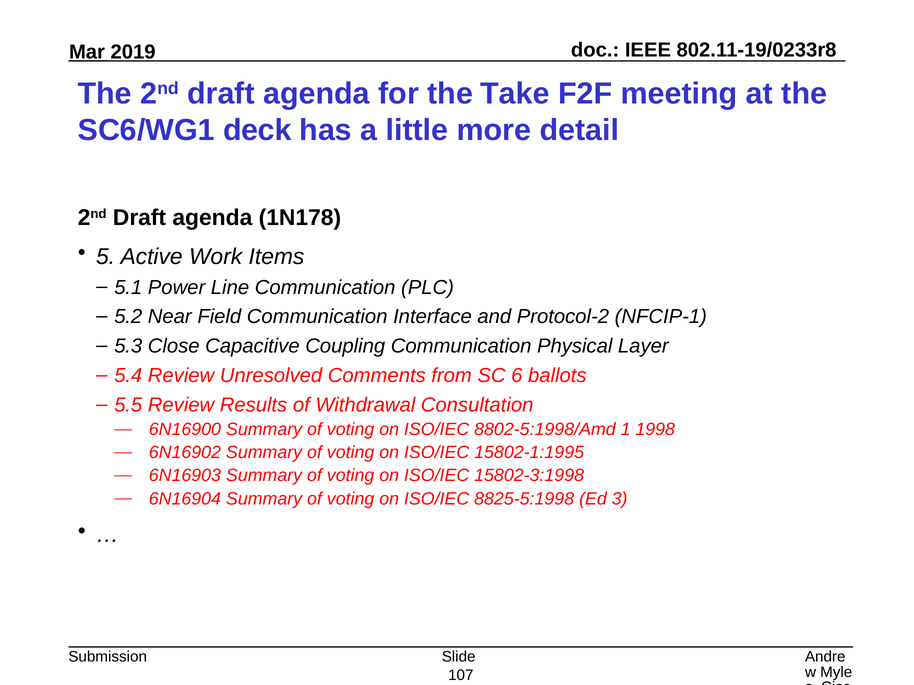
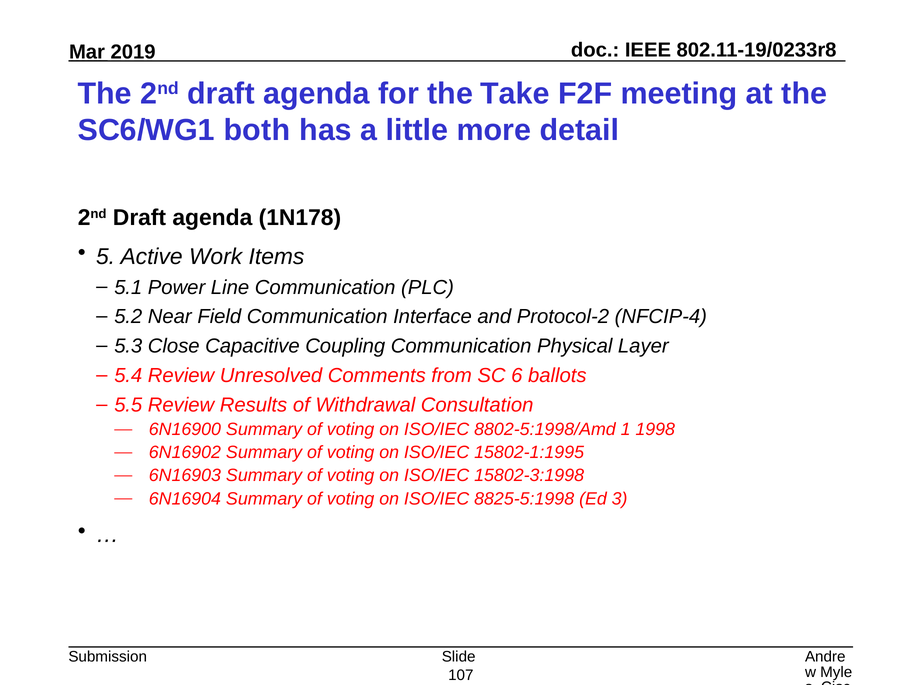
deck: deck -> both
NFCIP-1: NFCIP-1 -> NFCIP-4
